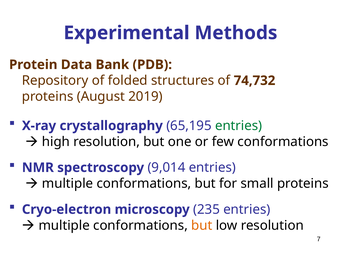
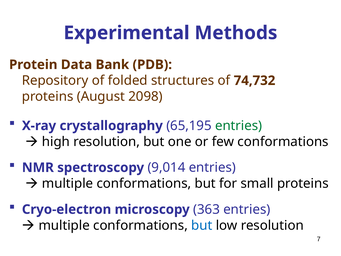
2019: 2019 -> 2098
235: 235 -> 363
but at (202, 225) colour: orange -> blue
